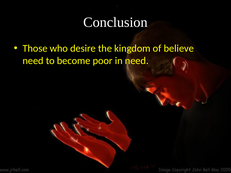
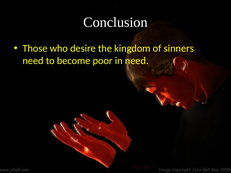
believe: believe -> sinners
